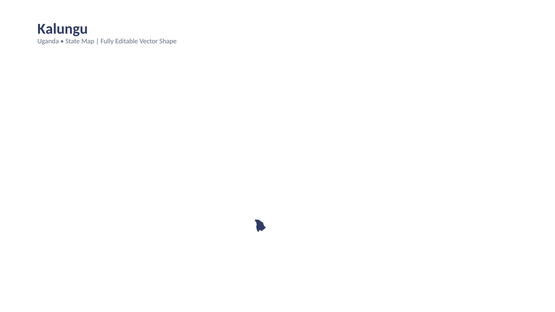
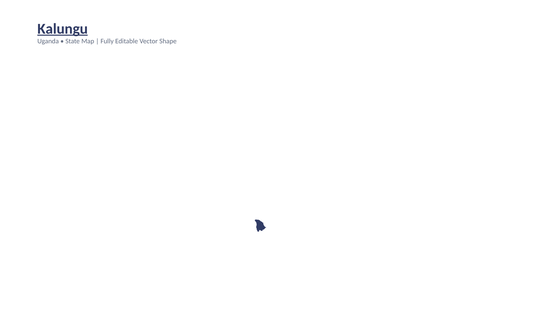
Kalungu underline: none -> present
